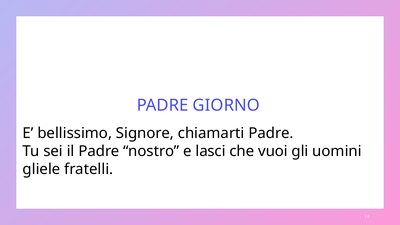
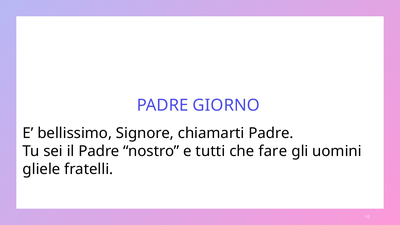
lasci: lasci -> tutti
vuoi: vuoi -> fare
